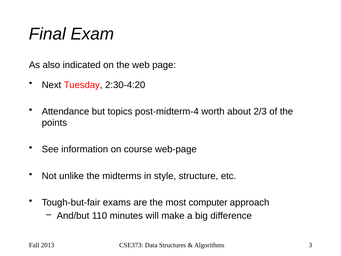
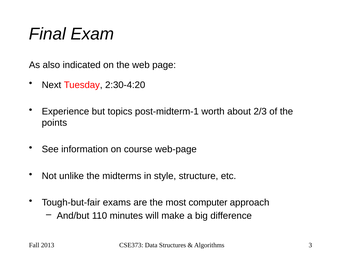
Attendance: Attendance -> Experience
post-midterm-4: post-midterm-4 -> post-midterm-1
